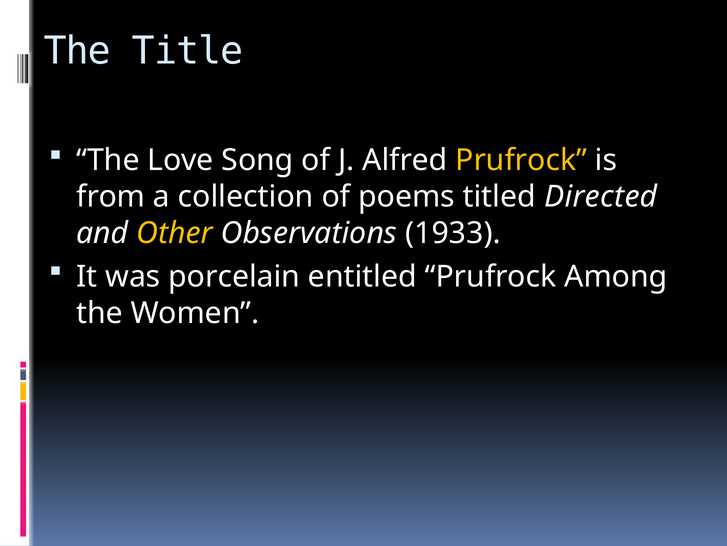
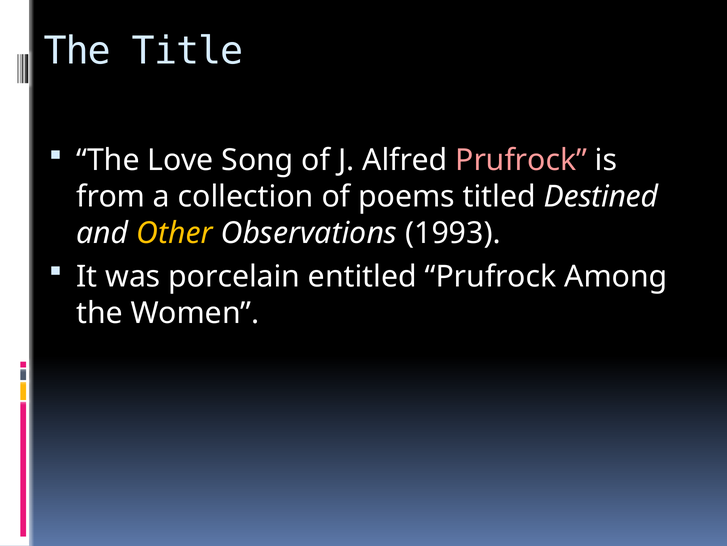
Prufrock at (521, 160) colour: yellow -> pink
Directed: Directed -> Destined
1933: 1933 -> 1993
